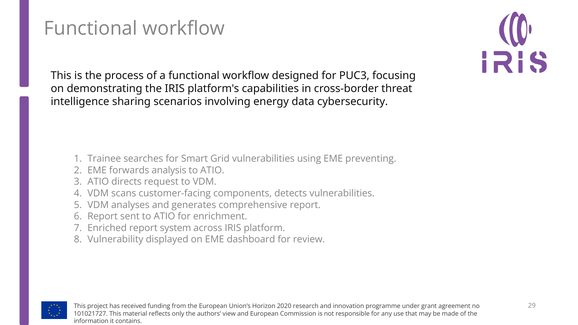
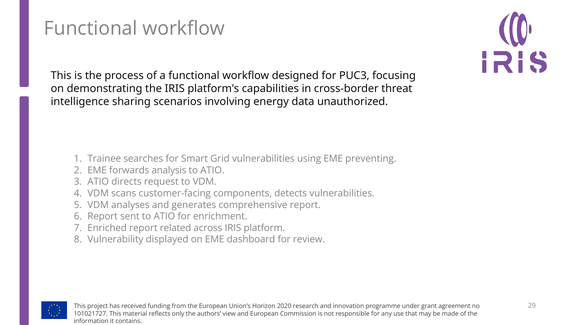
cybersecurity: cybersecurity -> unauthorized
system: system -> related
